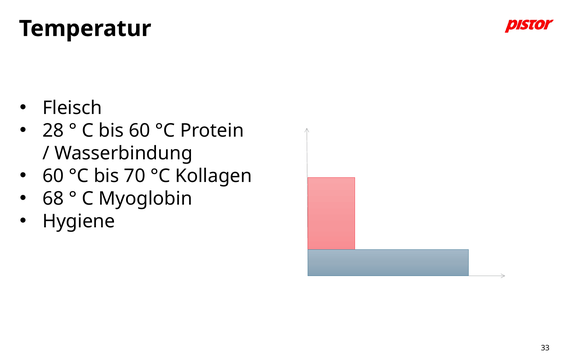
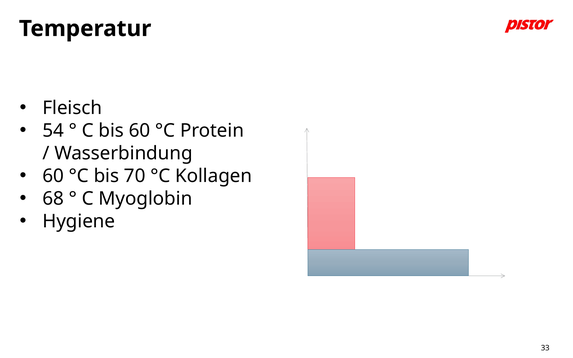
28: 28 -> 54
